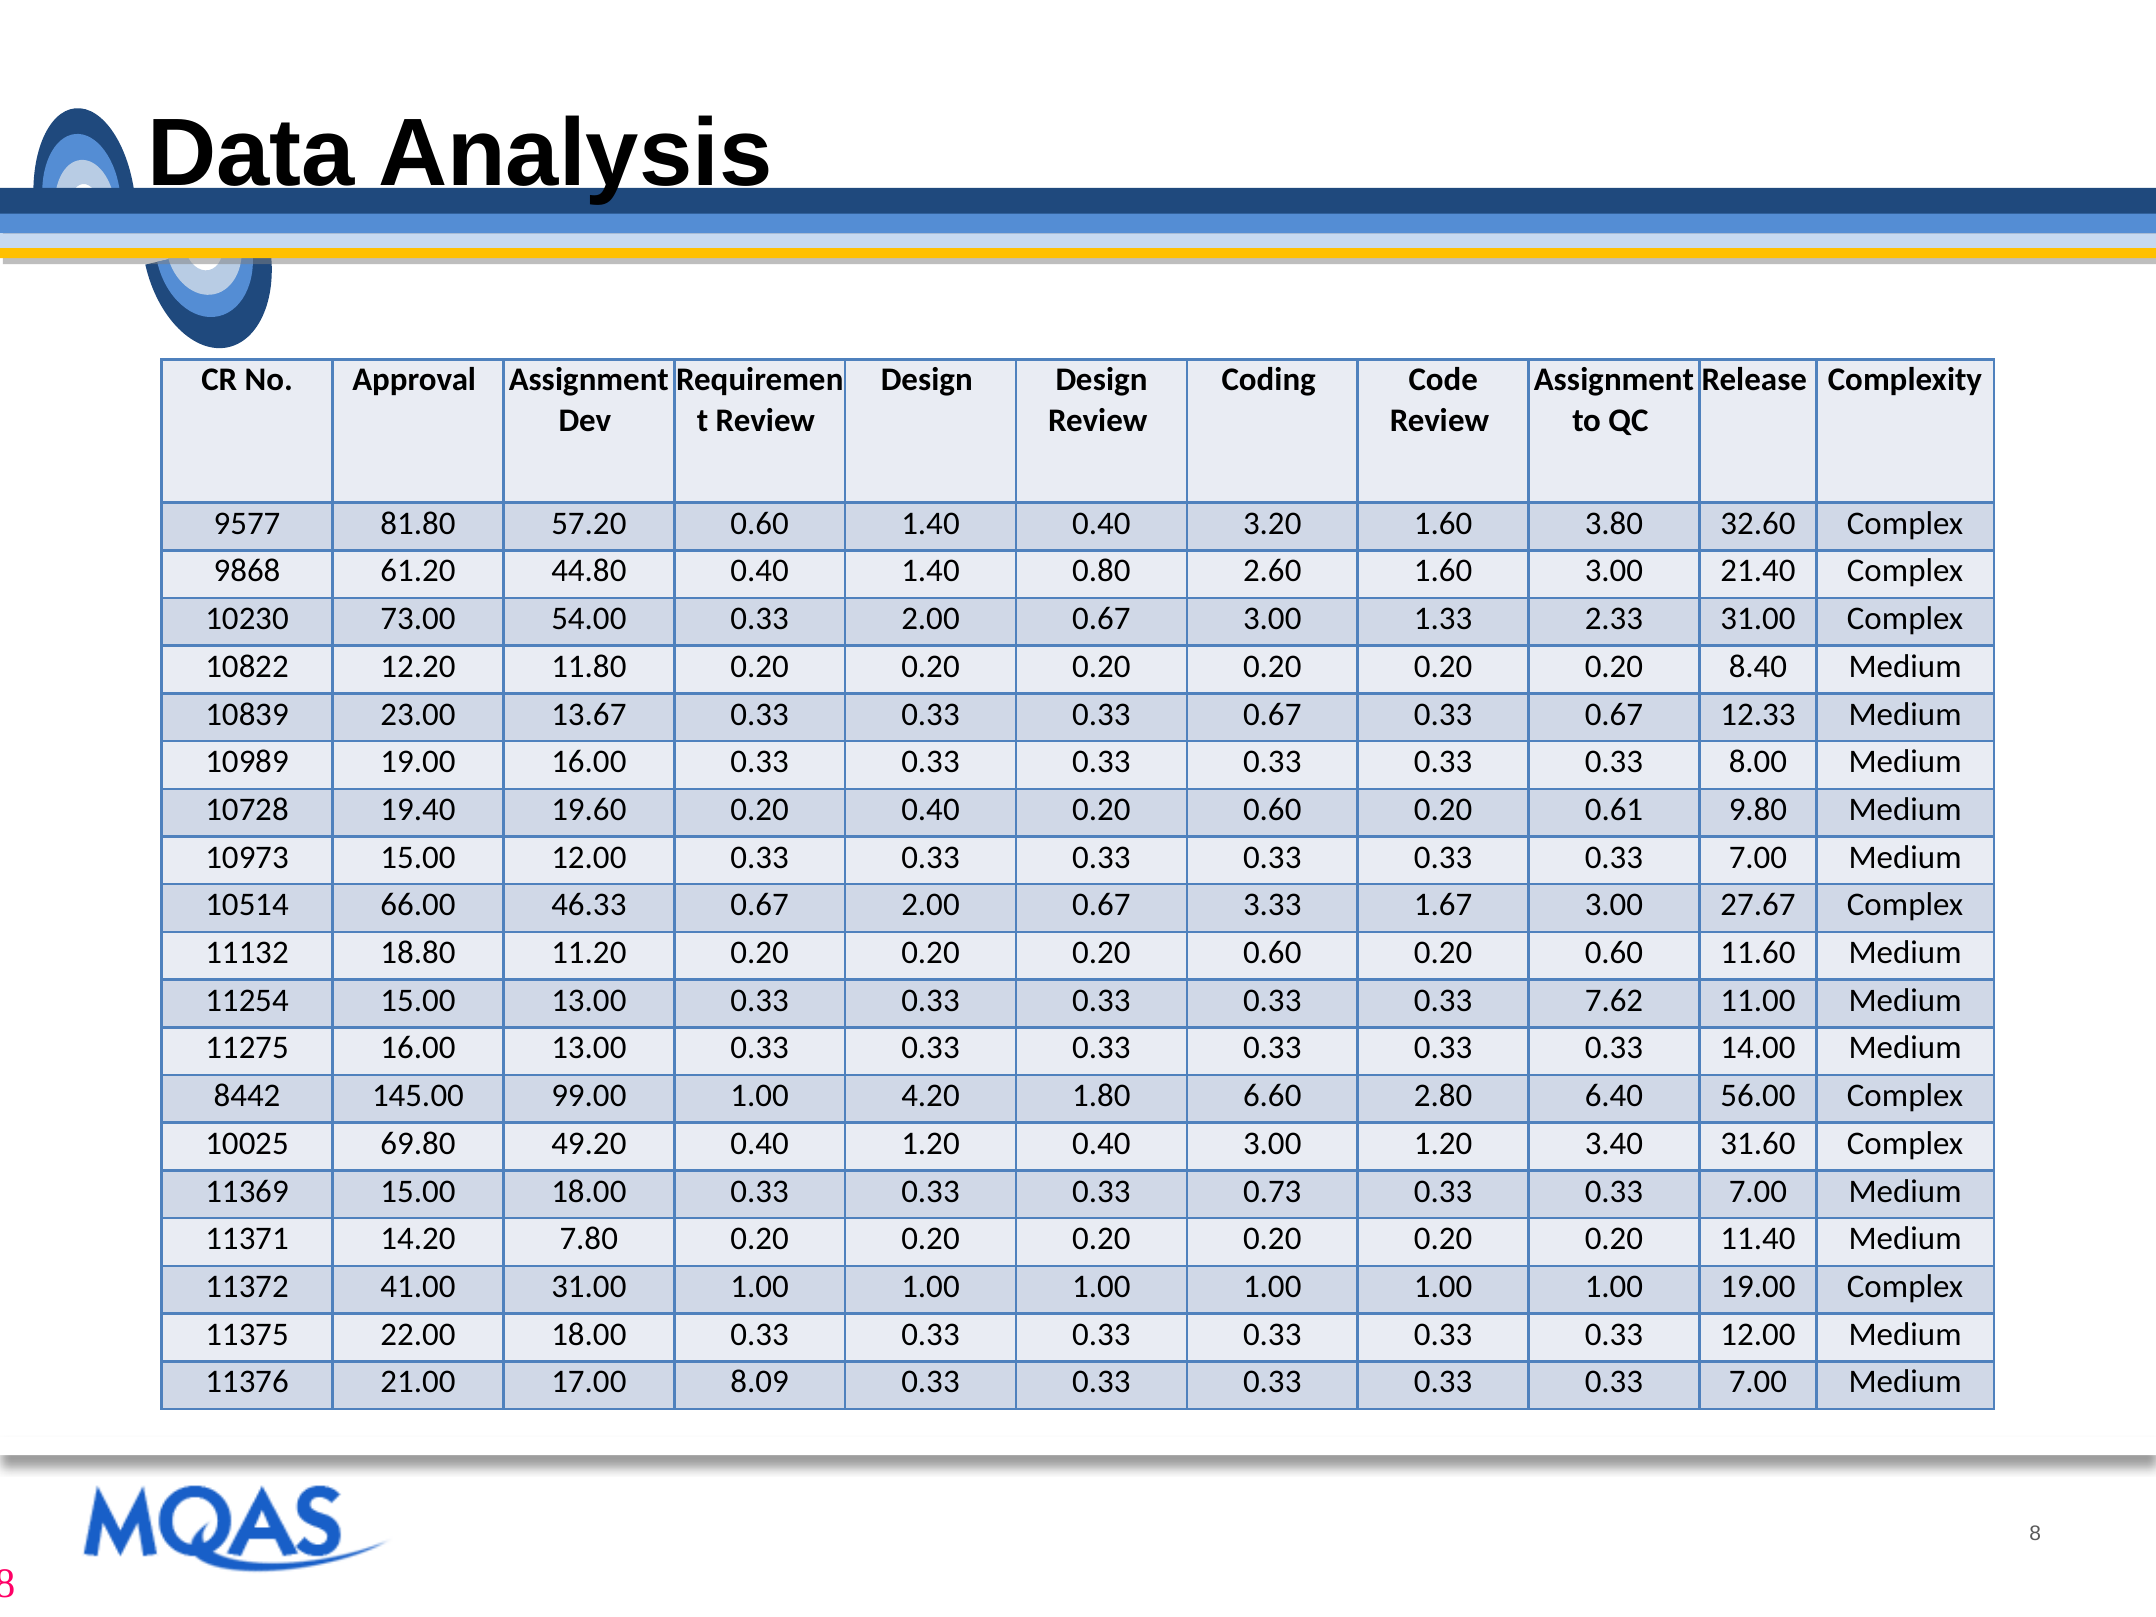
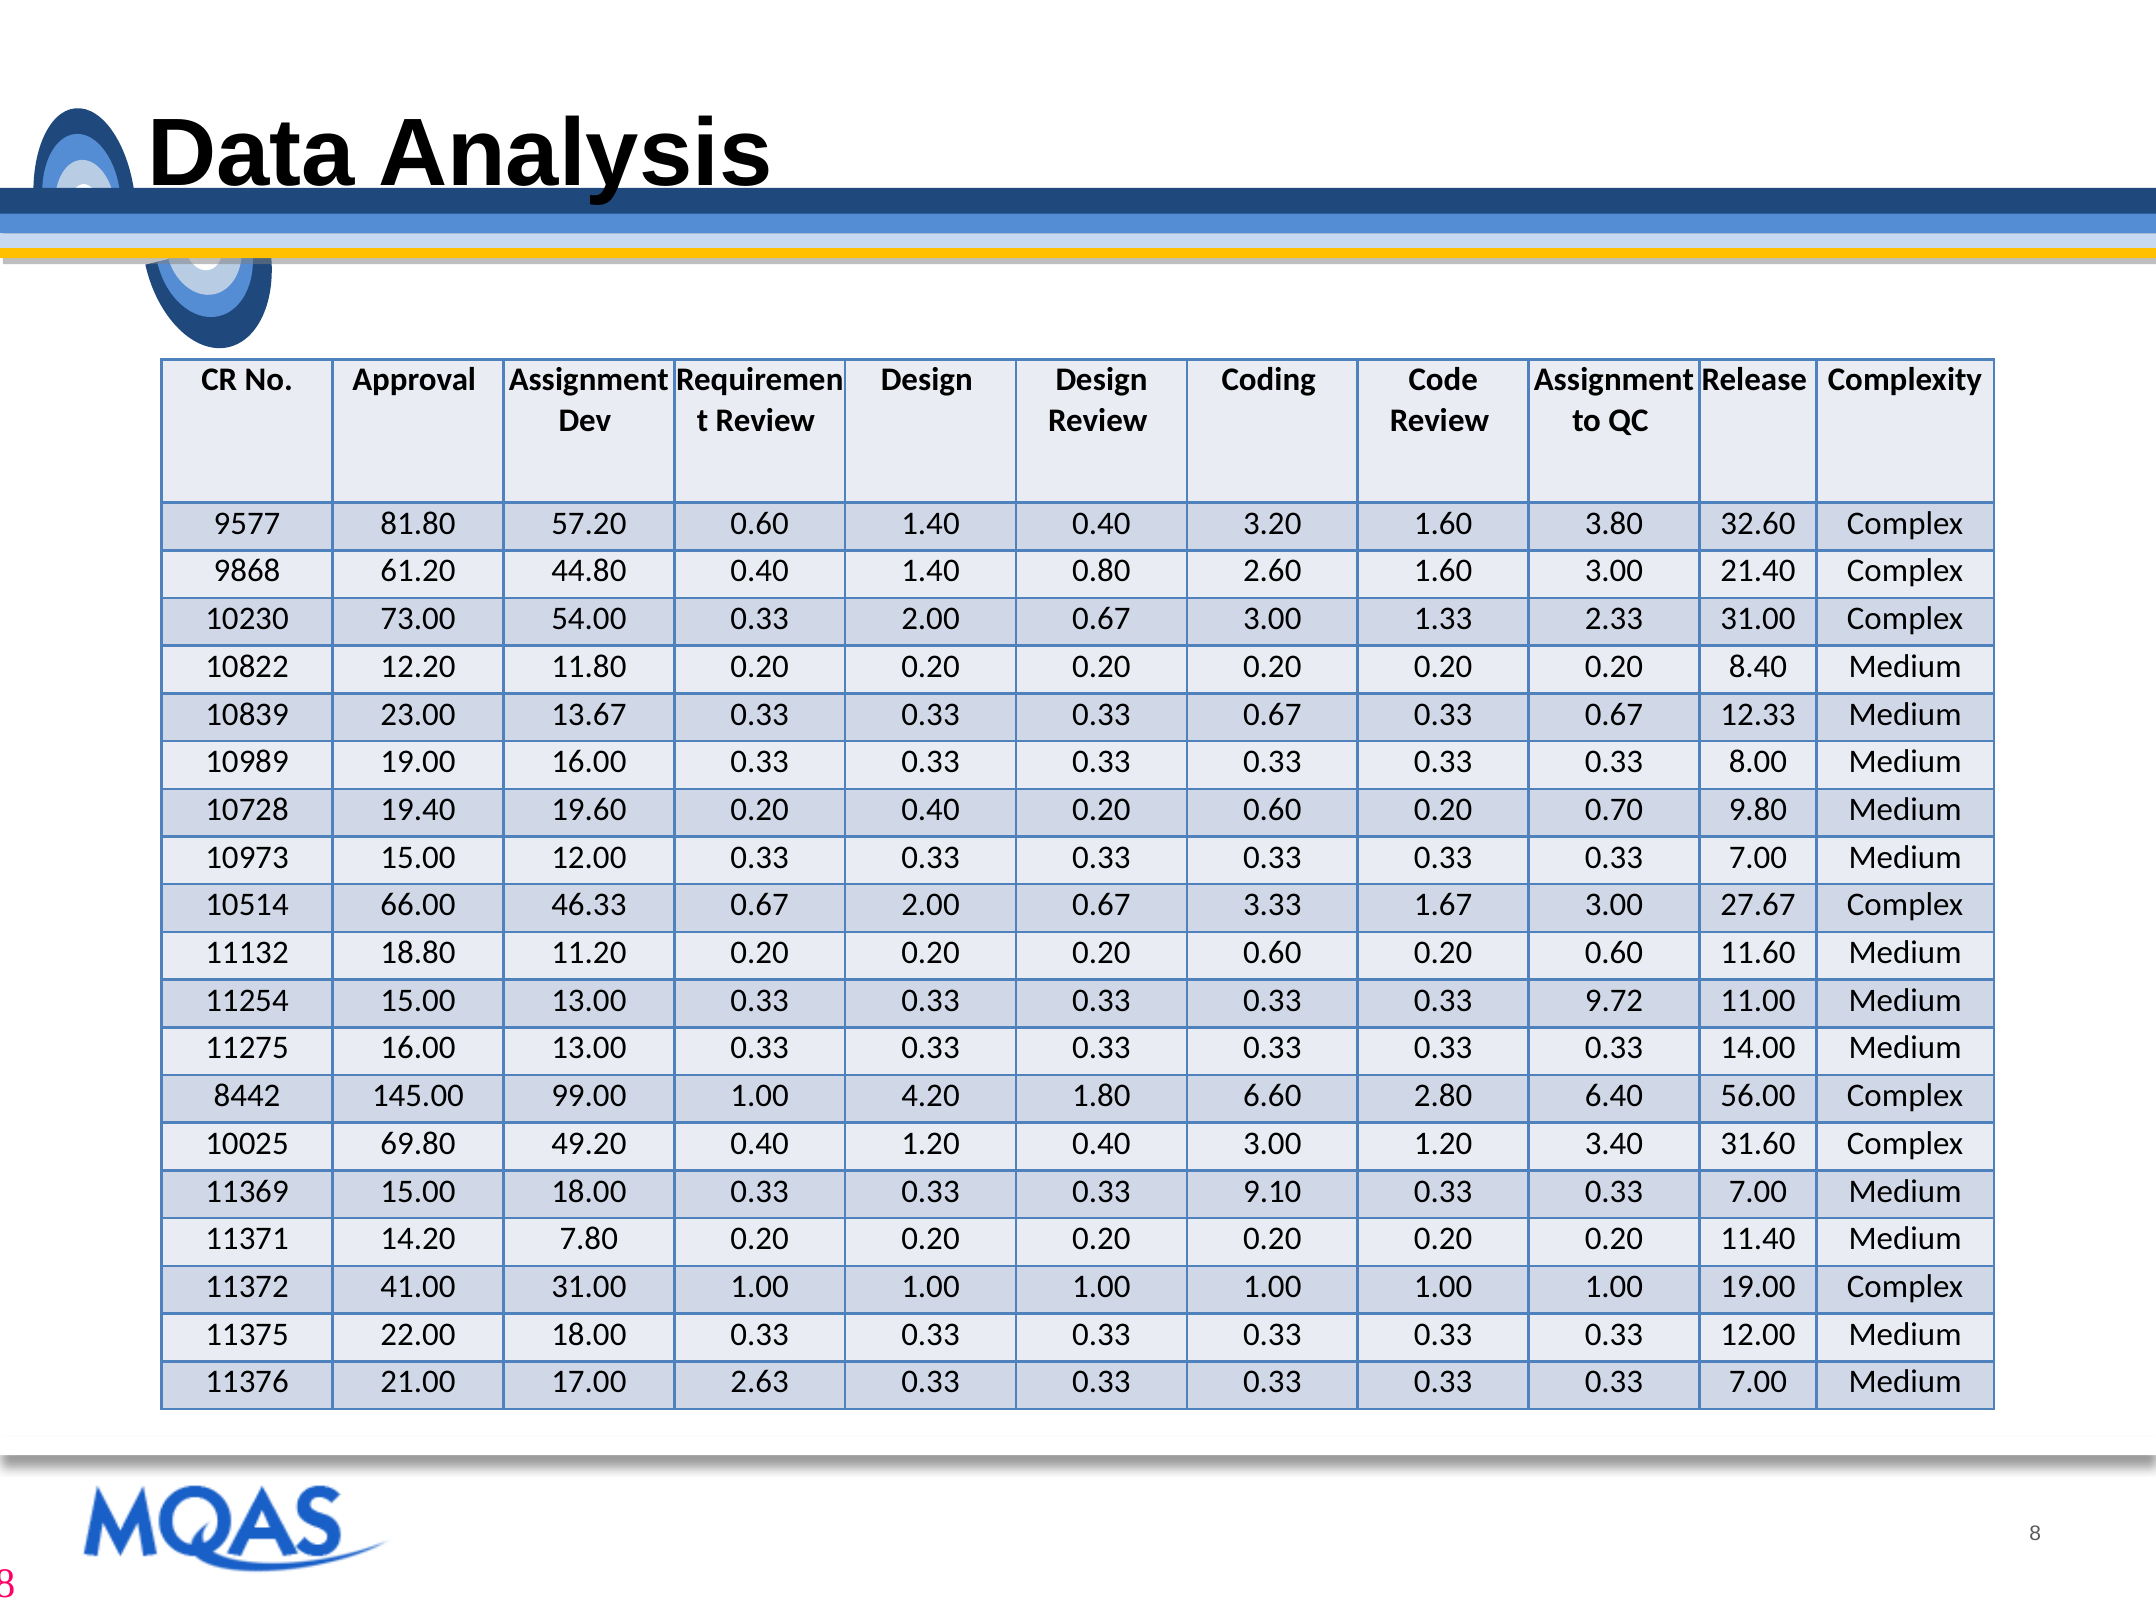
0.61: 0.61 -> 0.70
7.62: 7.62 -> 9.72
0.73: 0.73 -> 9.10
8.09: 8.09 -> 2.63
